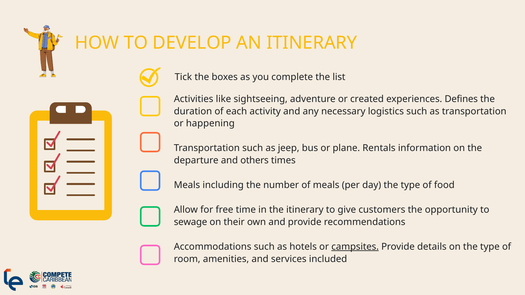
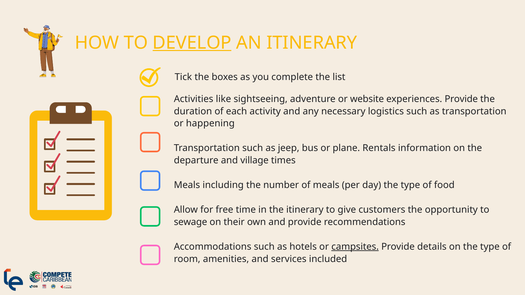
DEVELOP underline: none -> present
created: created -> website
experiences Defines: Defines -> Provide
others: others -> village
